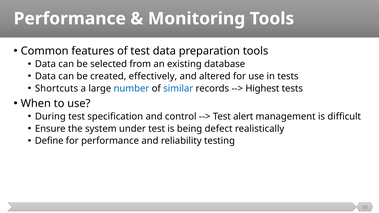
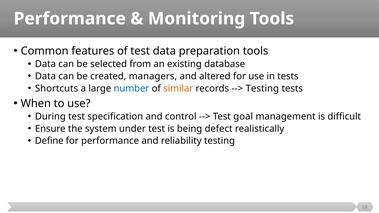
effectively: effectively -> managers
similar colour: blue -> orange
Highest at (262, 89): Highest -> Testing
alert: alert -> goal
